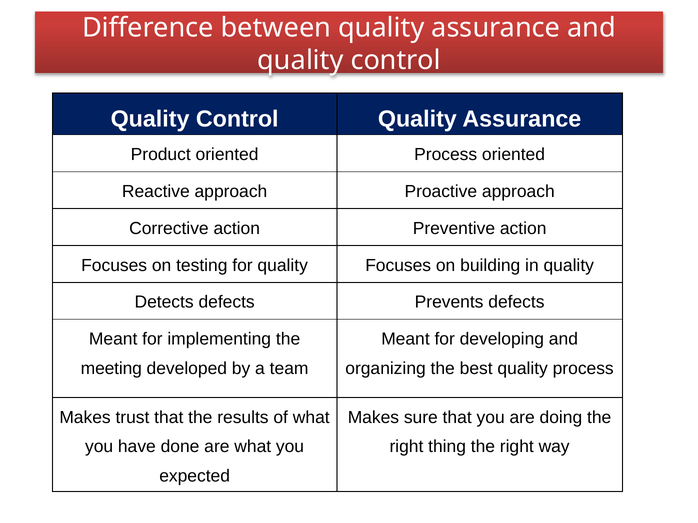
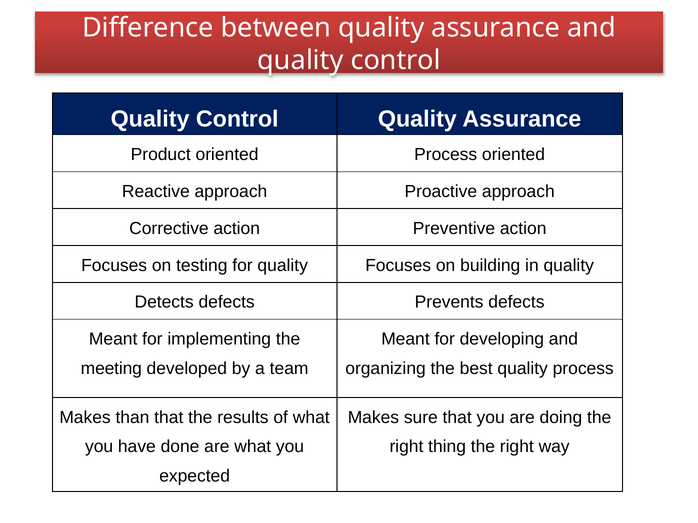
trust: trust -> than
